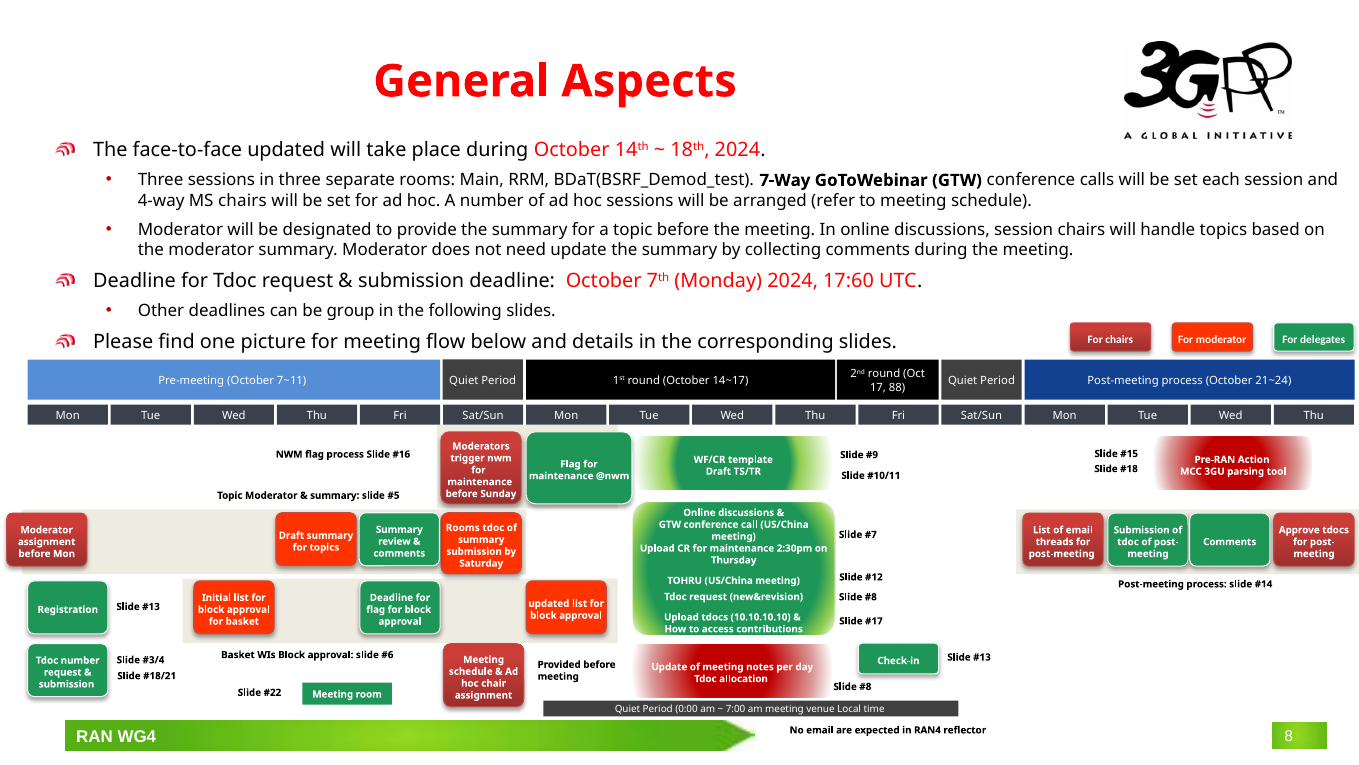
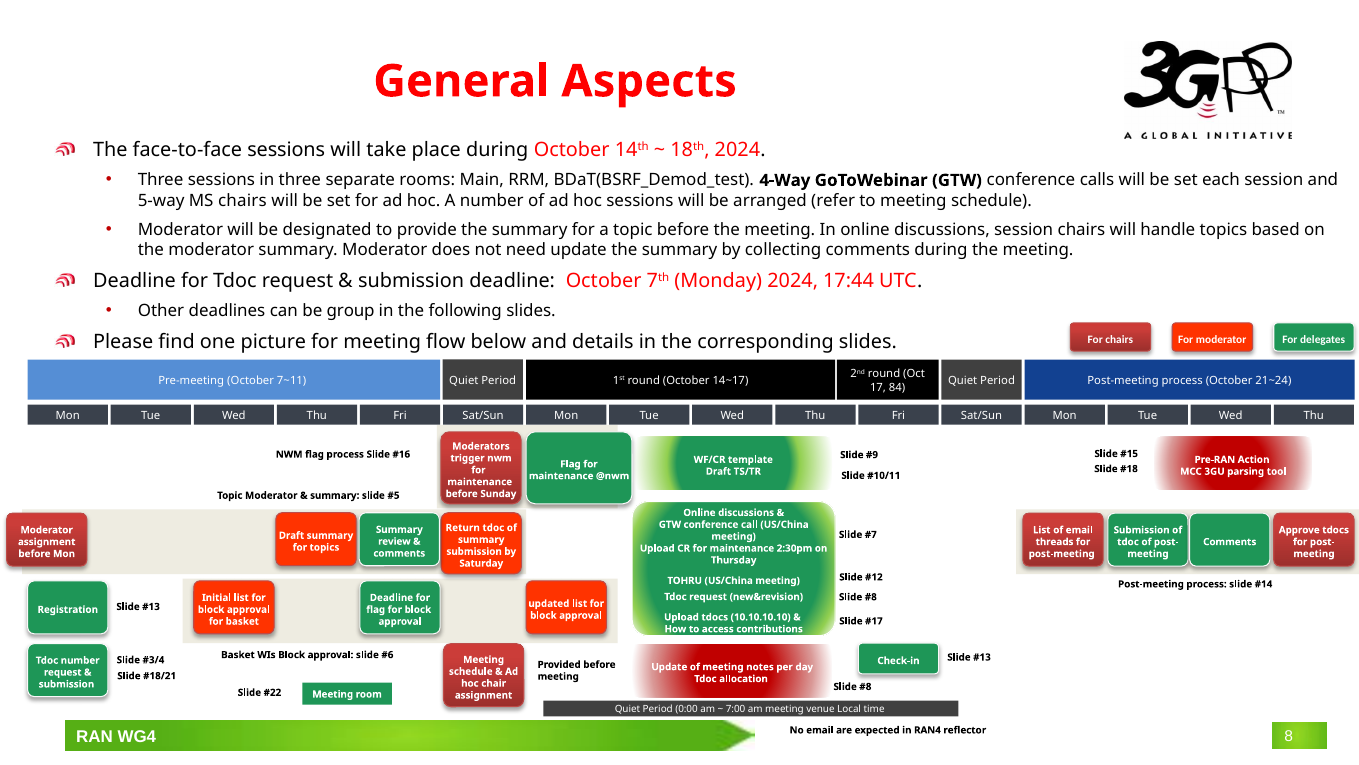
face-to-face updated: updated -> sessions
7-Way: 7-Way -> 4-Way
4-way: 4-way -> 5-way
17:60: 17:60 -> 17:44
88: 88 -> 84
Rooms at (463, 527): Rooms -> Return
